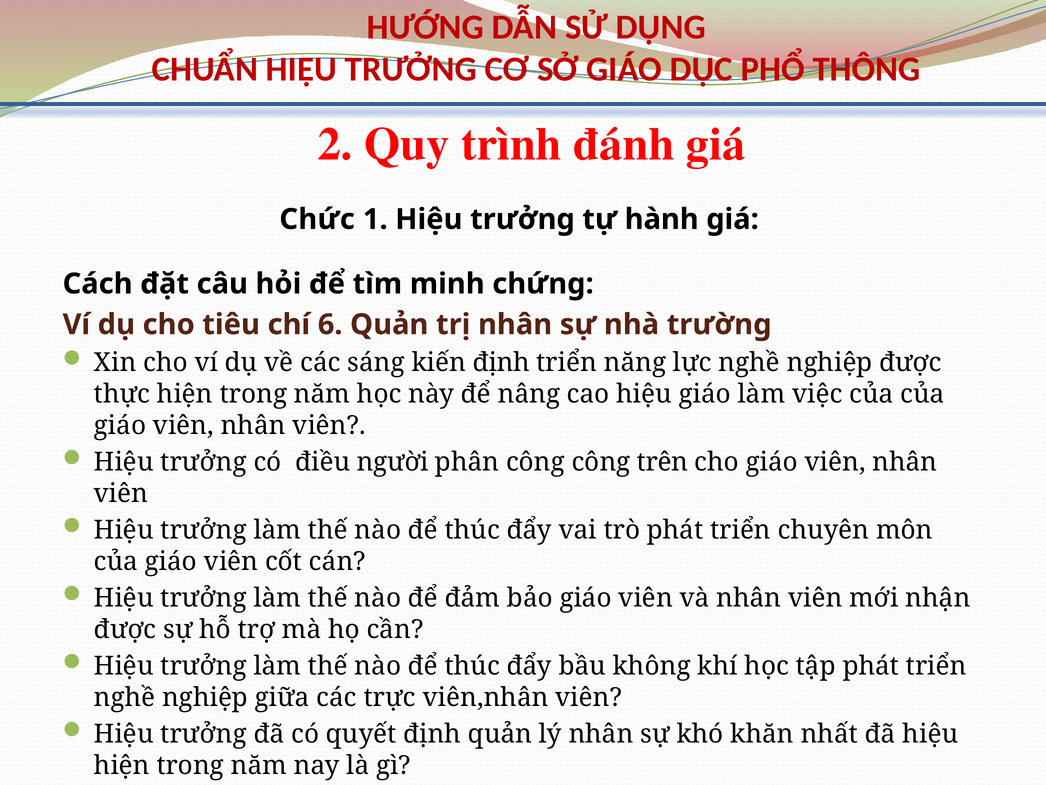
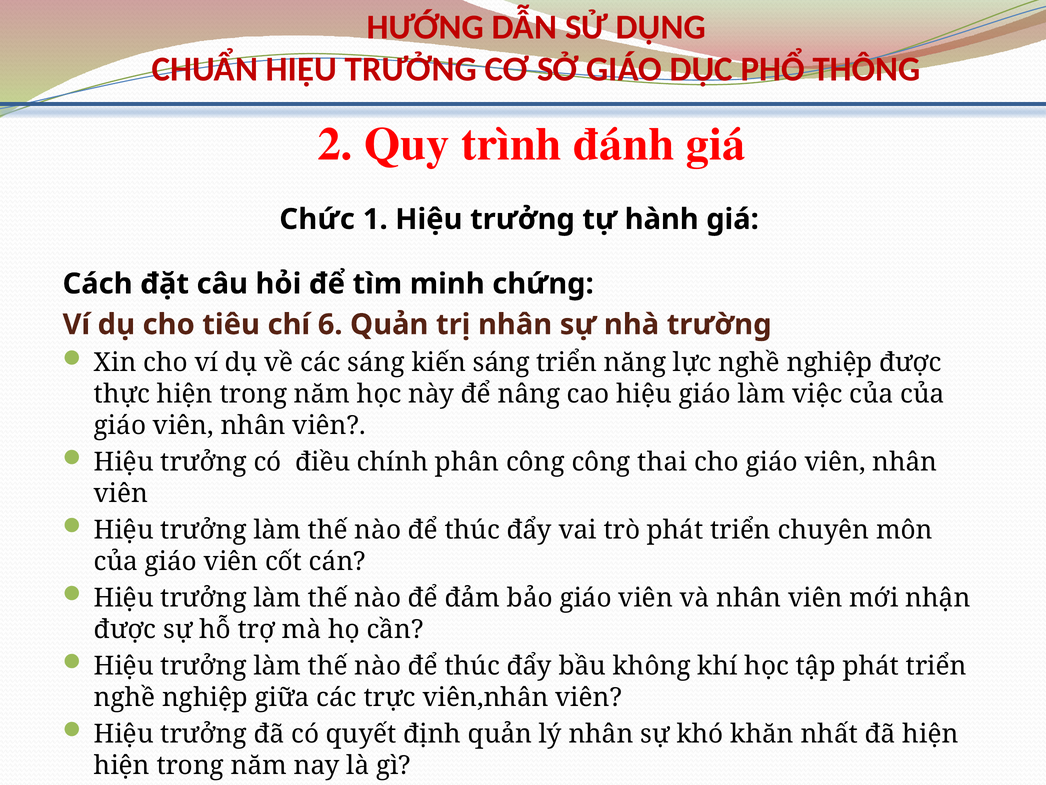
kiến định: định -> sáng
người: người -> chính
trên: trên -> thai
đã hiệu: hiệu -> hiện
